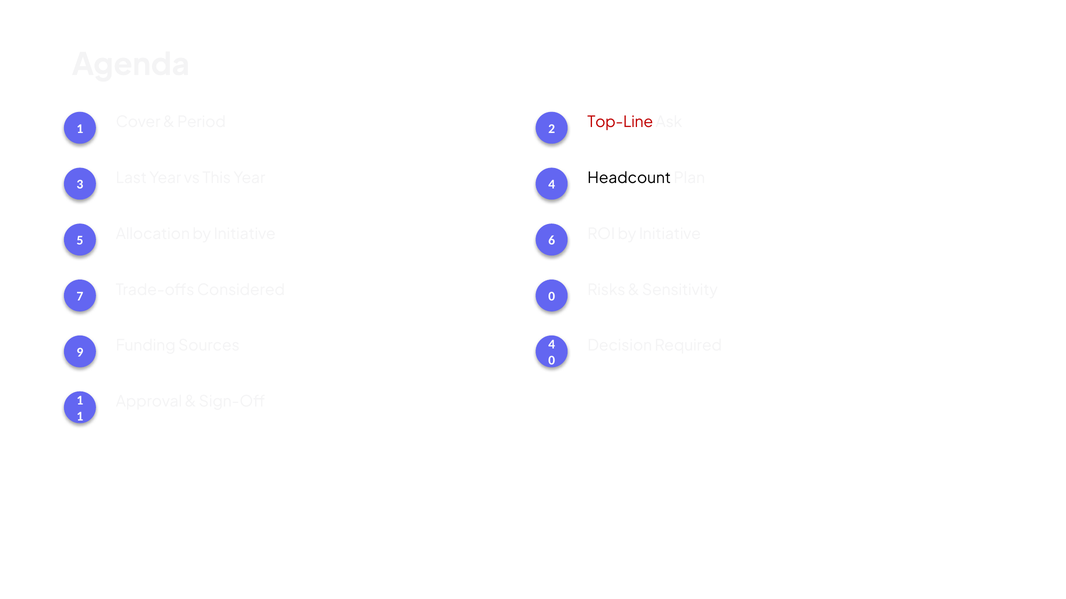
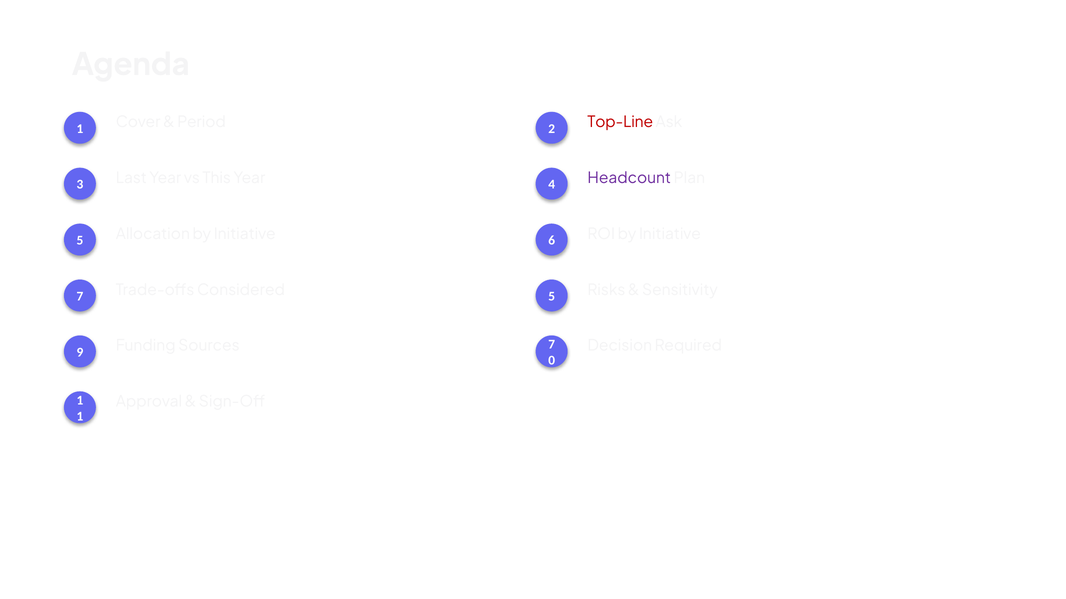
Headcount colour: black -> purple
Considered 0: 0 -> 5
Sources 4: 4 -> 7
